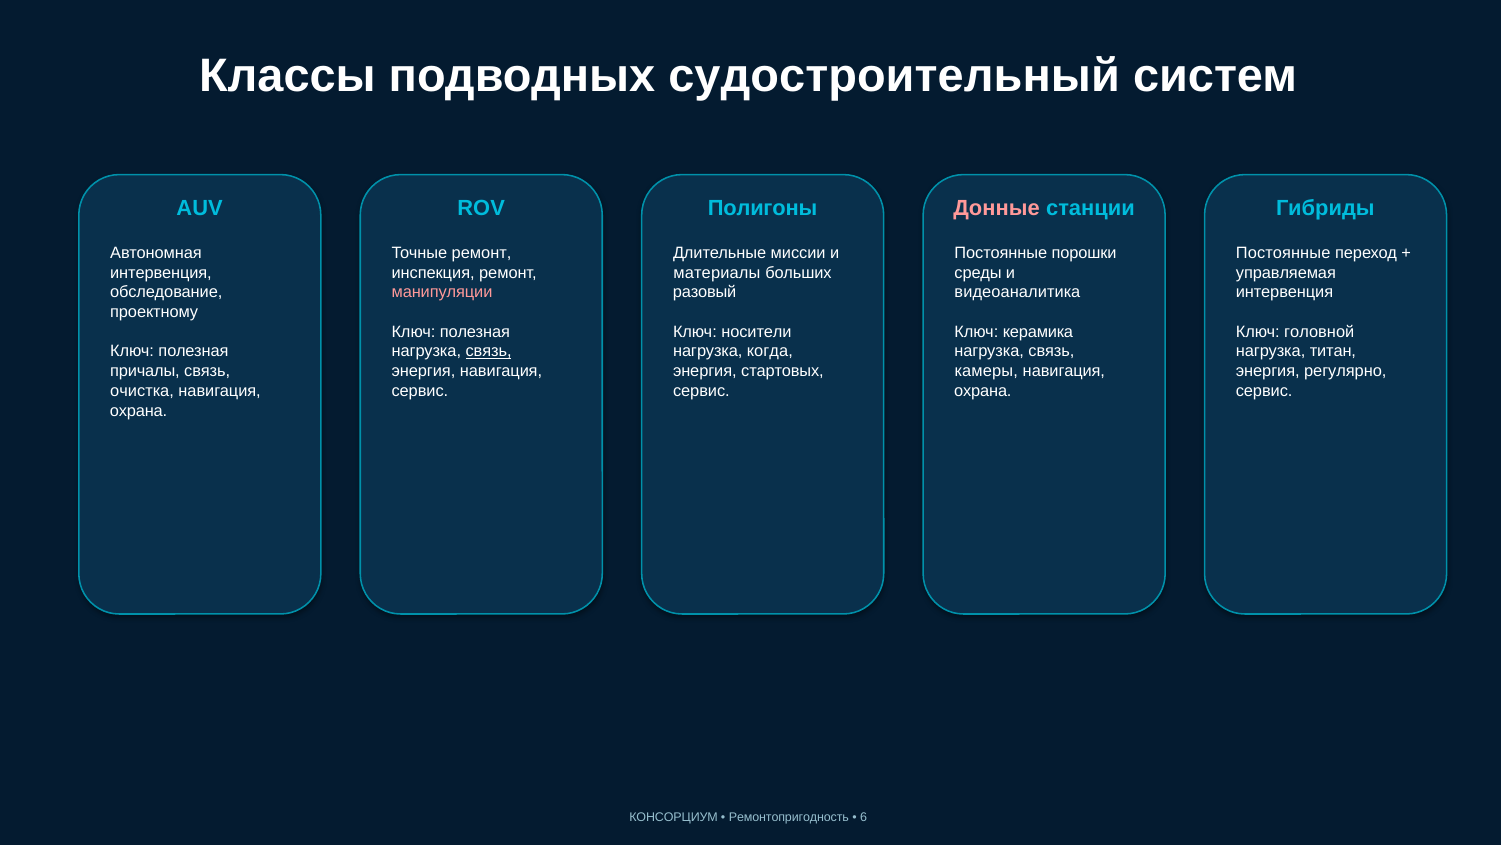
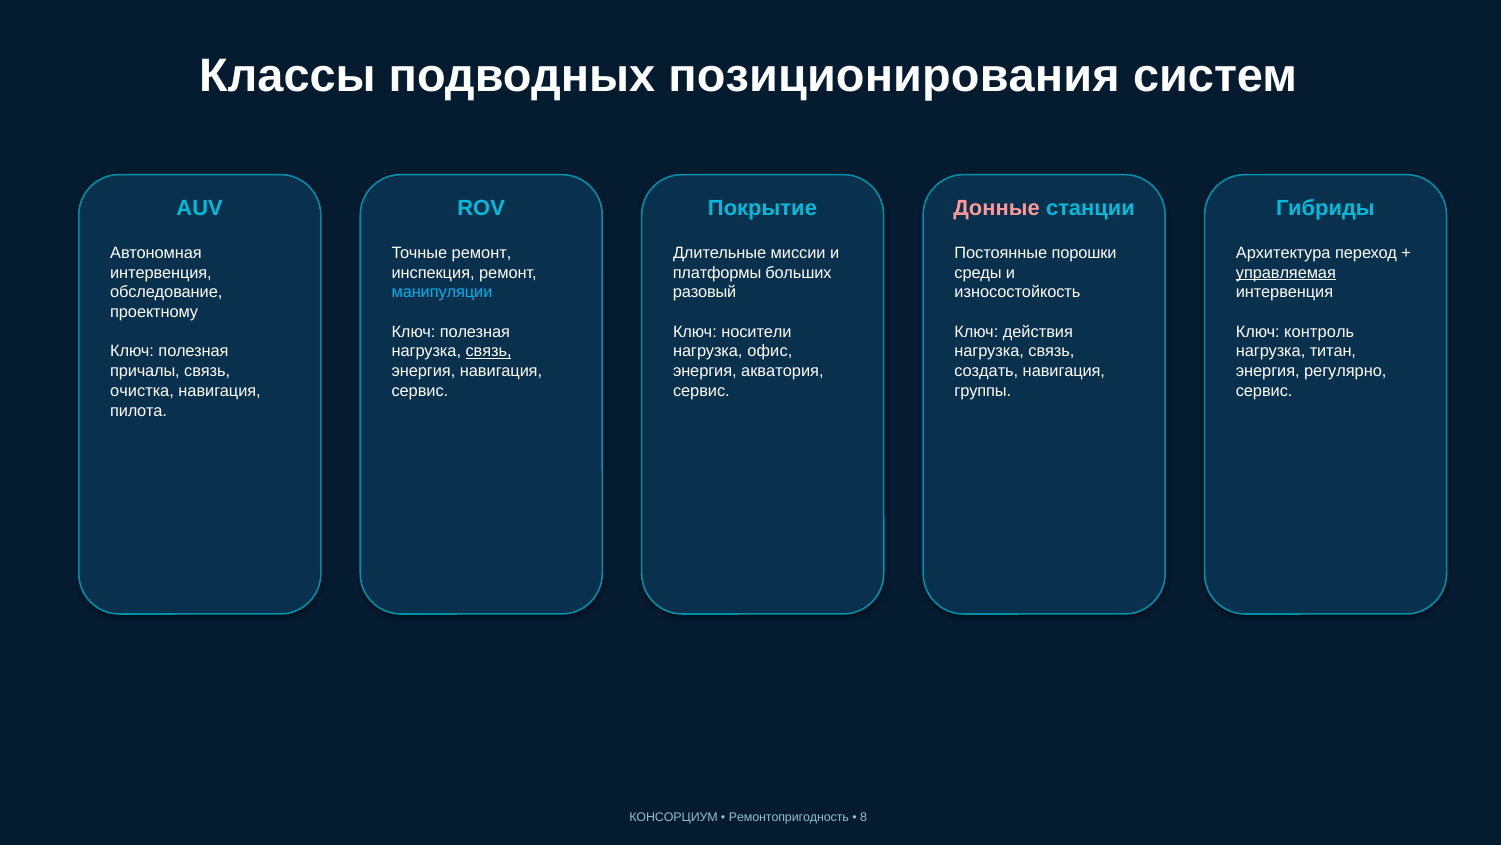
судостроительный: судостроительный -> позиционирования
Полигоны: Полигоны -> Покрытие
Постоянные at (1283, 253): Постоянные -> Архитектура
материалы: материалы -> платформы
управляемая underline: none -> present
манипуляции colour: pink -> light blue
видеоаналитика: видеоаналитика -> износостойкость
керамика: керамика -> действия
головной: головной -> контроль
когда: когда -> офис
стартовых: стартовых -> акватория
камеры: камеры -> создать
охрана at (983, 391): охрана -> группы
охрана at (139, 410): охрана -> пилота
6: 6 -> 8
